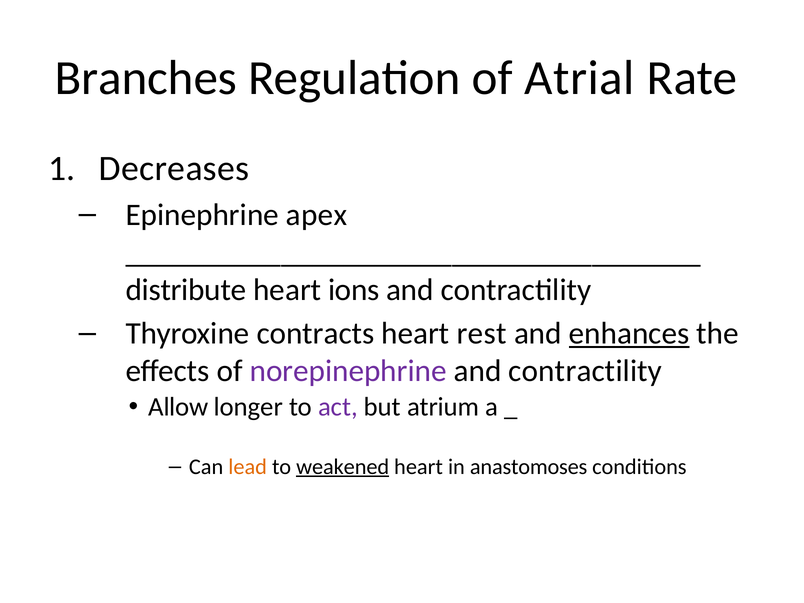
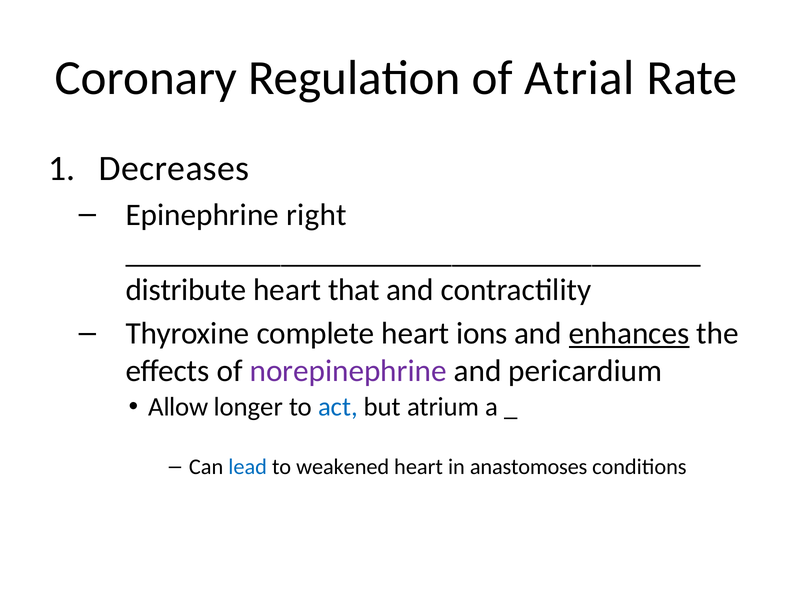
Branches: Branches -> Coronary
apex: apex -> right
ions: ions -> that
contracts: contracts -> complete
rest: rest -> ions
contractility at (585, 371): contractility -> pericardium
act colour: purple -> blue
lead colour: orange -> blue
weakened underline: present -> none
